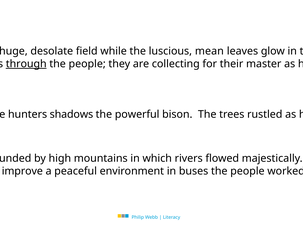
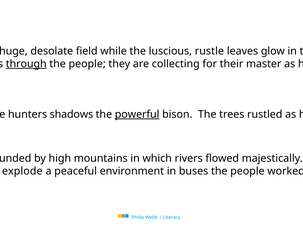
mean: mean -> rustle
powerful underline: none -> present
improve: improve -> explode
